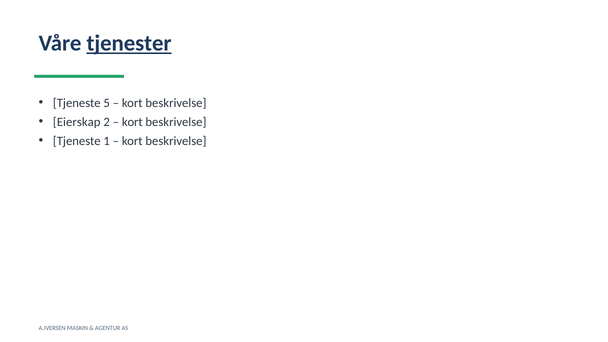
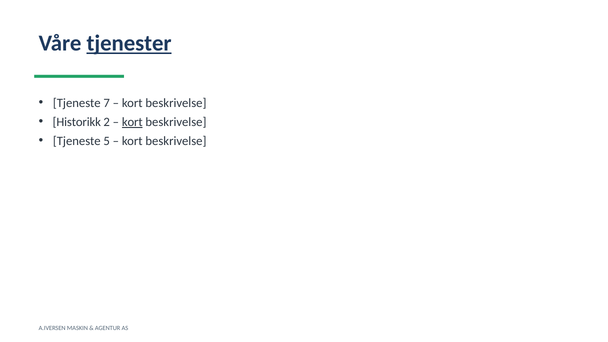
5: 5 -> 7
Eierskap: Eierskap -> Historikk
kort at (132, 122) underline: none -> present
1: 1 -> 5
